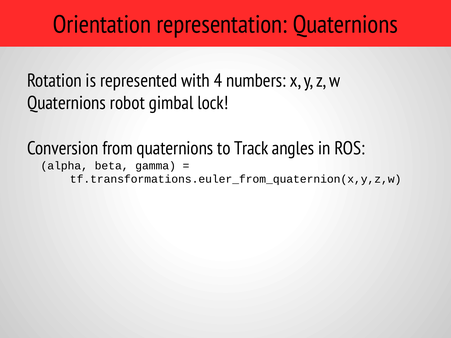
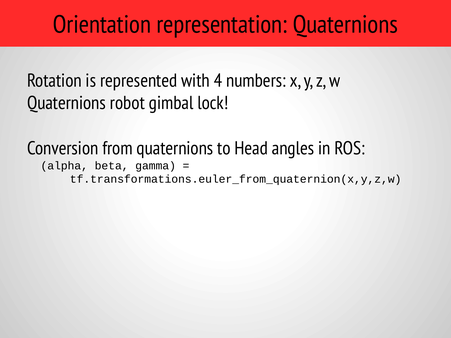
Track: Track -> Head
